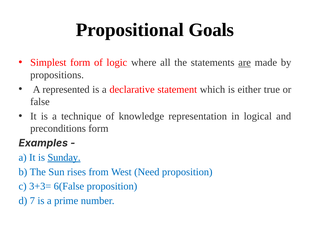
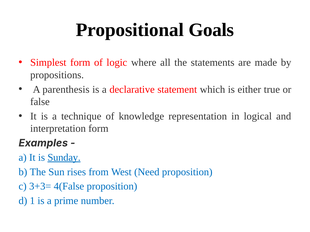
are underline: present -> none
represented: represented -> parenthesis
preconditions: preconditions -> interpretation
6(False: 6(False -> 4(False
7: 7 -> 1
